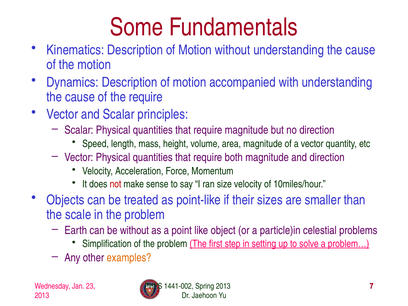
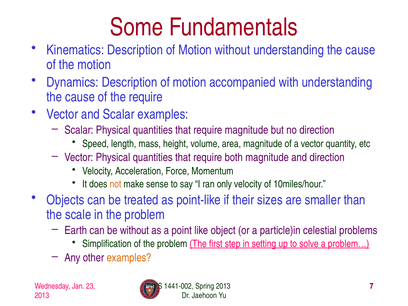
Scalar principles: principles -> examples
not colour: red -> orange
size: size -> only
